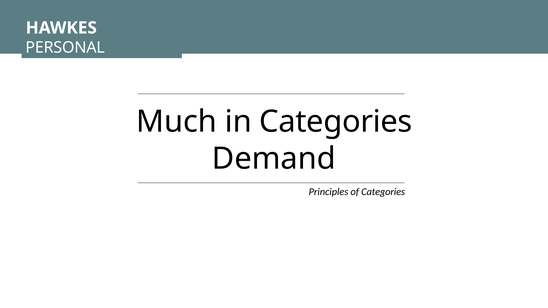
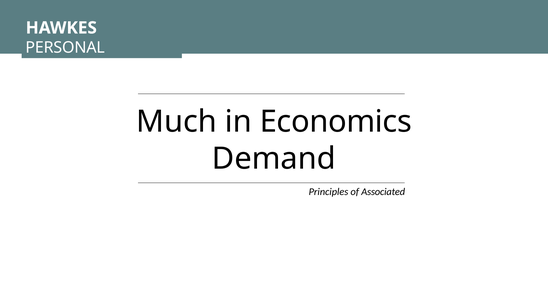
in Categories: Categories -> Economics
of Categories: Categories -> Associated
